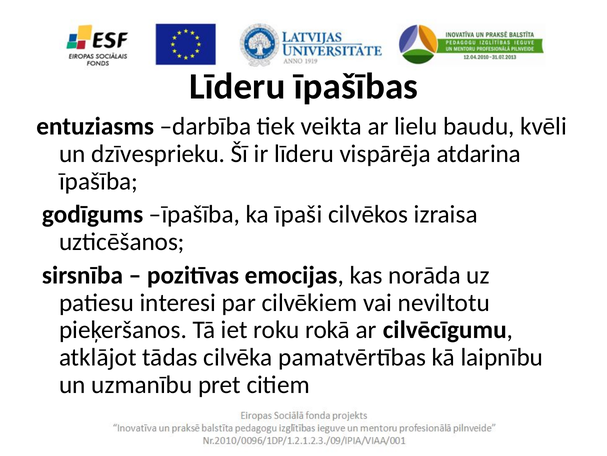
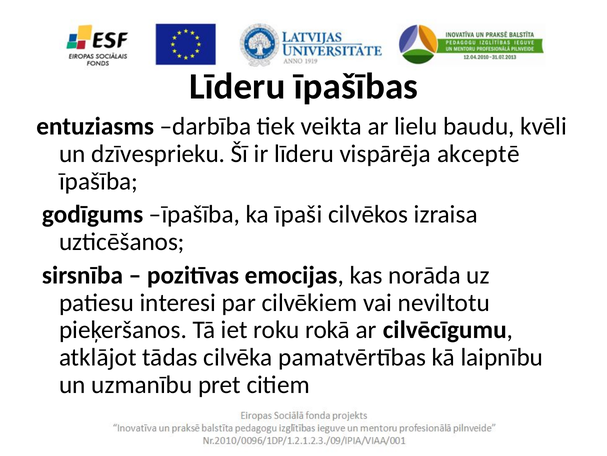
atdarina: atdarina -> akceptē
